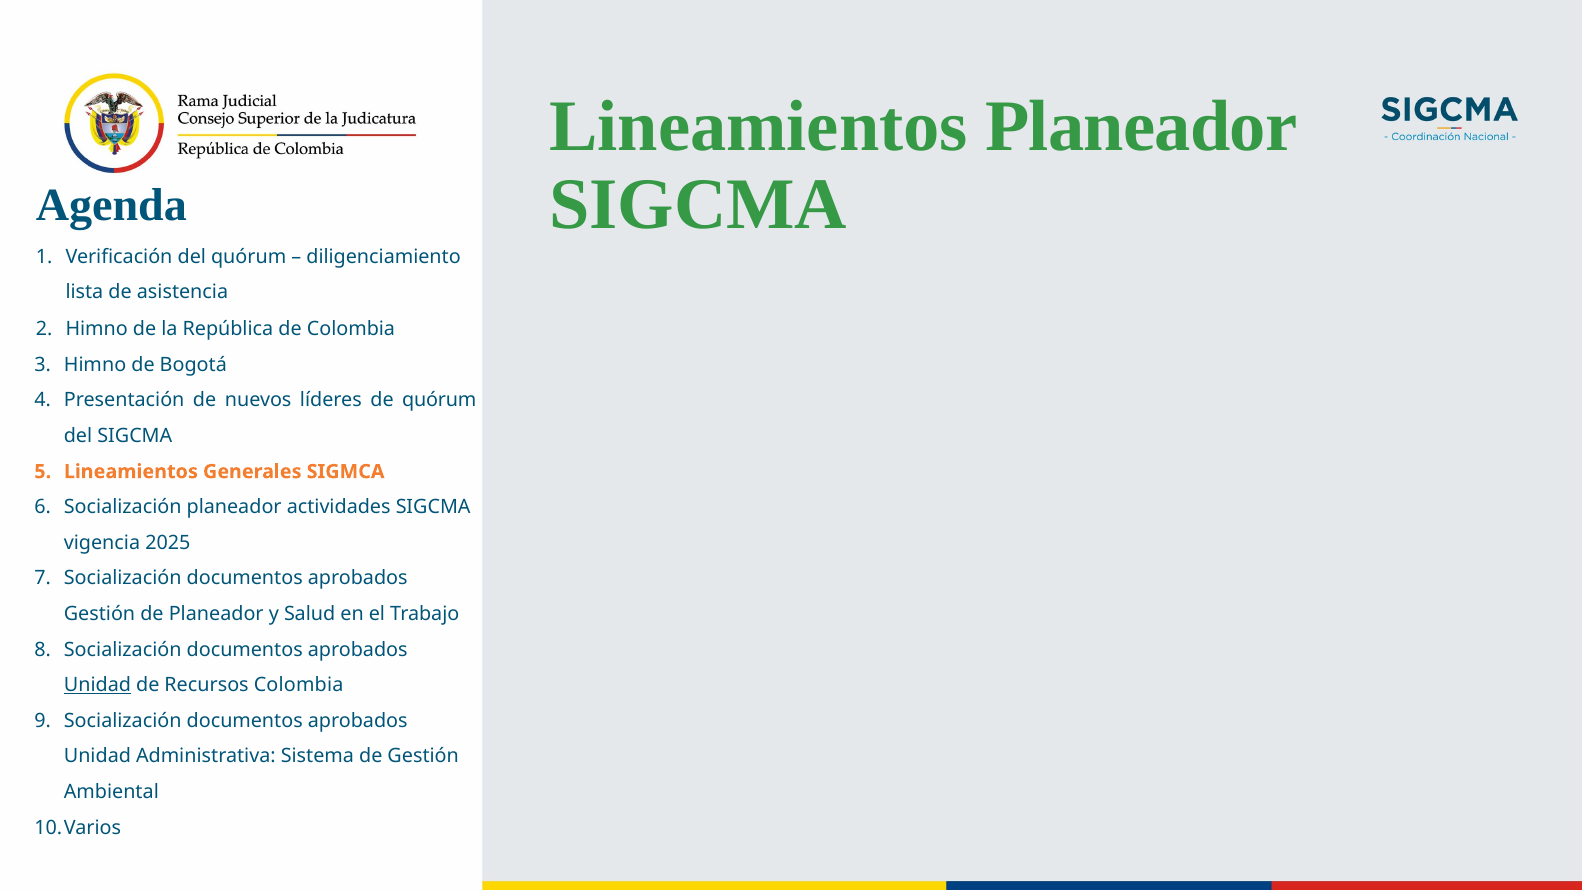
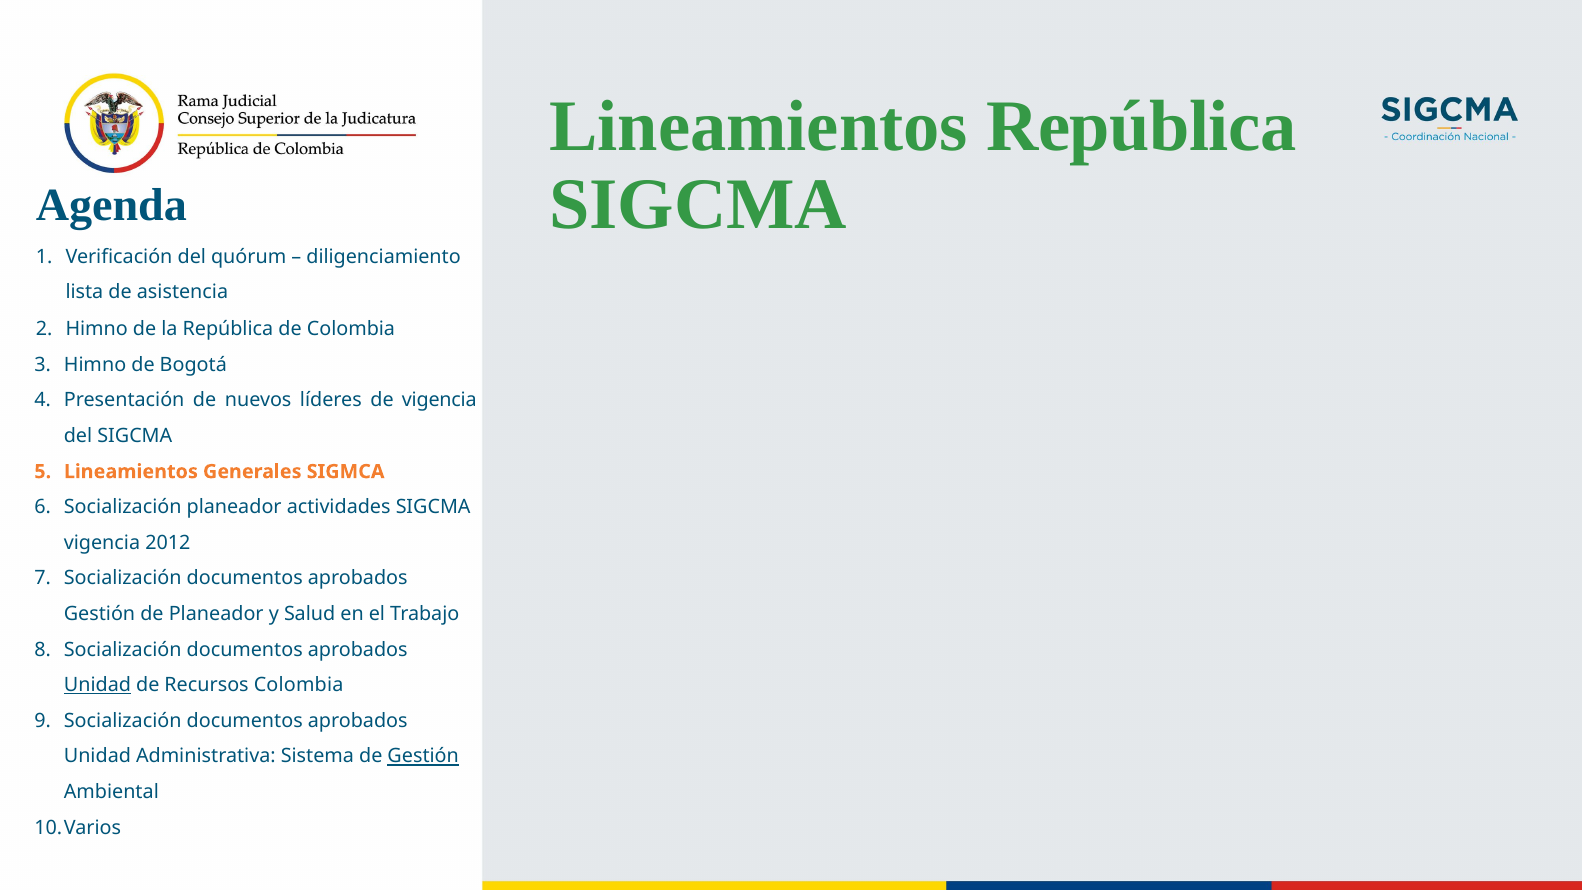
Lineamientos Planeador: Planeador -> República
de quórum: quórum -> vigencia
2025: 2025 -> 2012
Gestión at (423, 756) underline: none -> present
